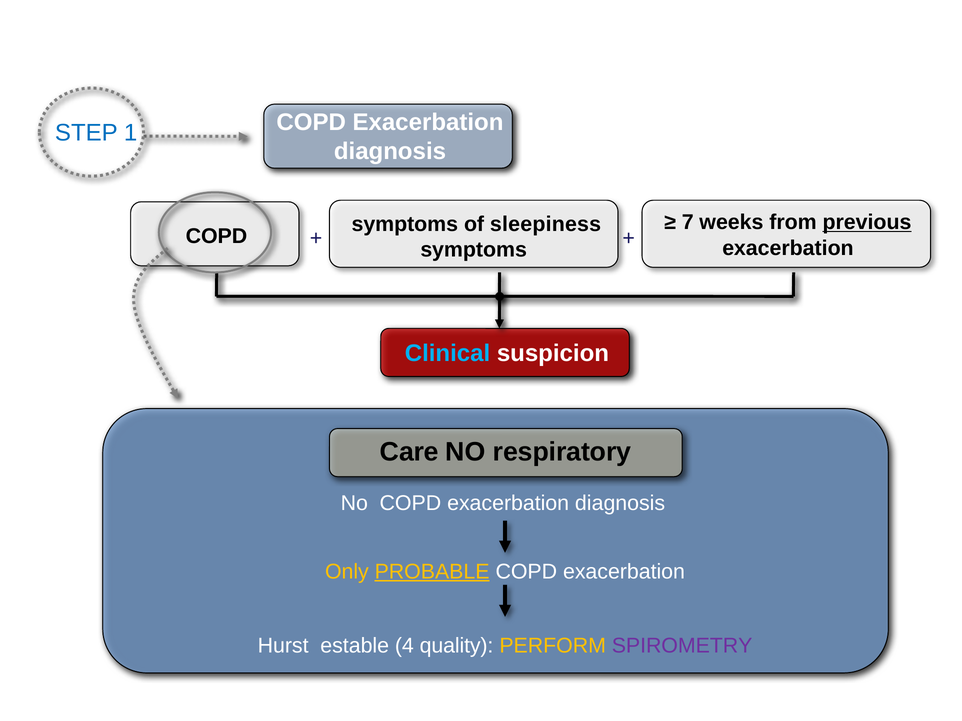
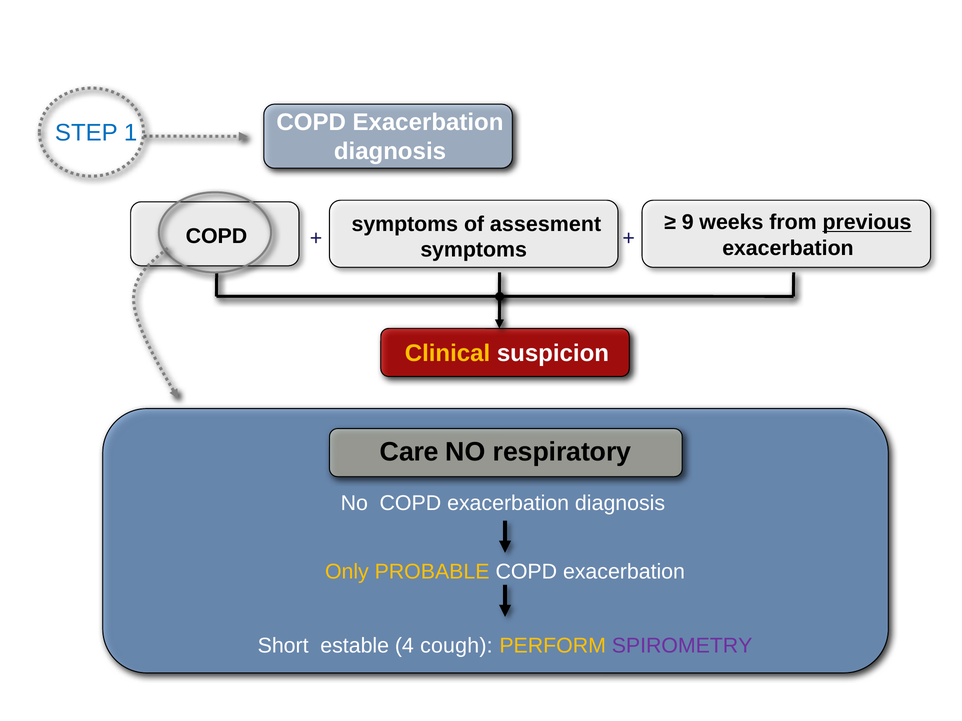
7: 7 -> 9
sleepiness: sleepiness -> assesment
Clinical colour: light blue -> yellow
PROBABLE underline: present -> none
Hurst: Hurst -> Short
quality: quality -> cough
